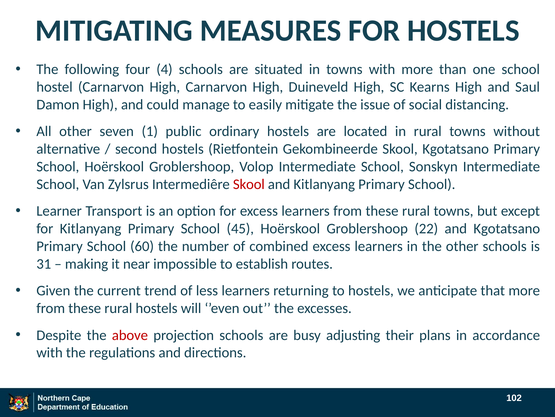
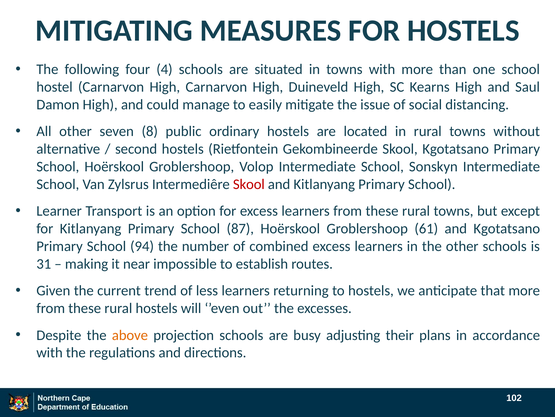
1: 1 -> 8
45: 45 -> 87
22: 22 -> 61
60: 60 -> 94
above colour: red -> orange
